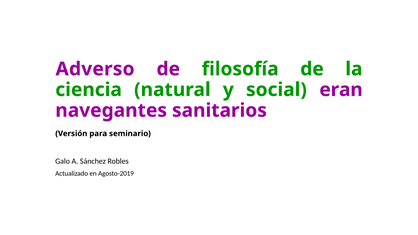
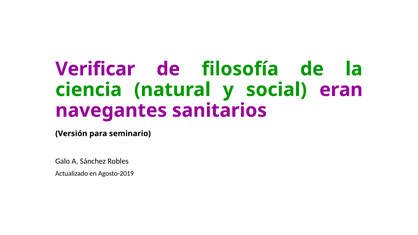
Adverso: Adverso -> Verificar
